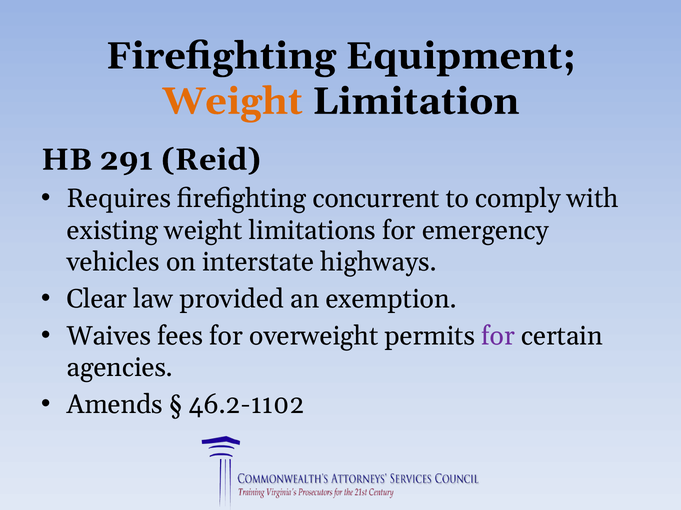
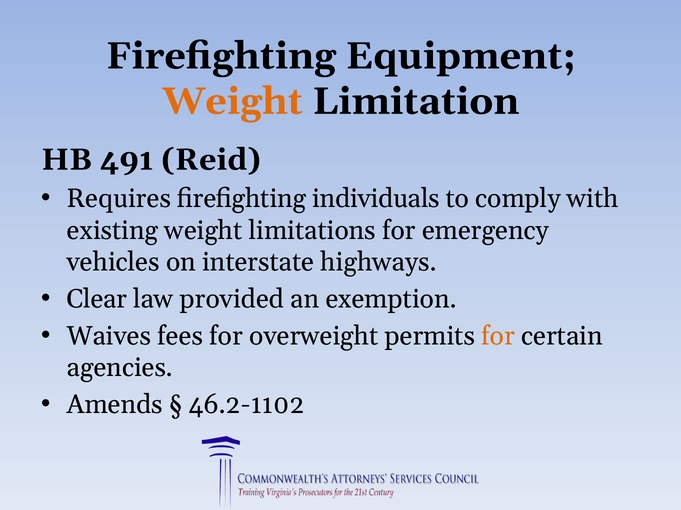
291: 291 -> 491
concurrent: concurrent -> individuals
for at (498, 336) colour: purple -> orange
